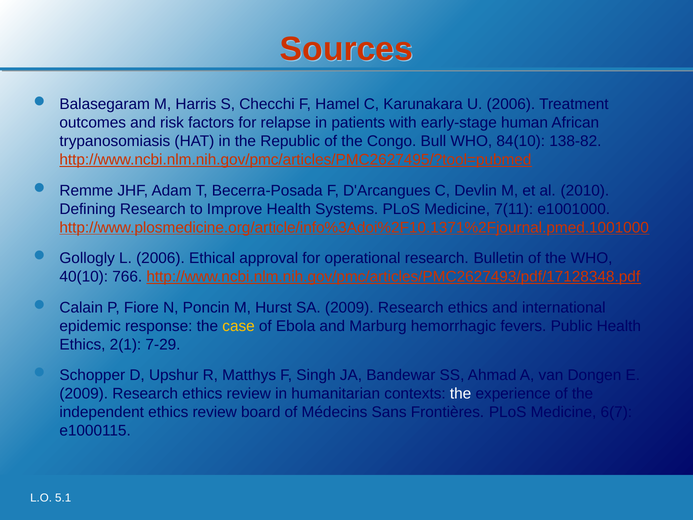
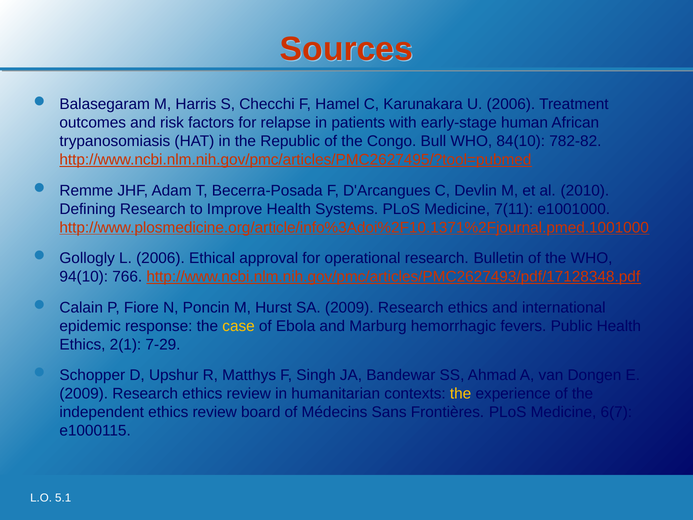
138-82: 138-82 -> 782-82
40(10: 40(10 -> 94(10
the at (461, 394) colour: white -> yellow
